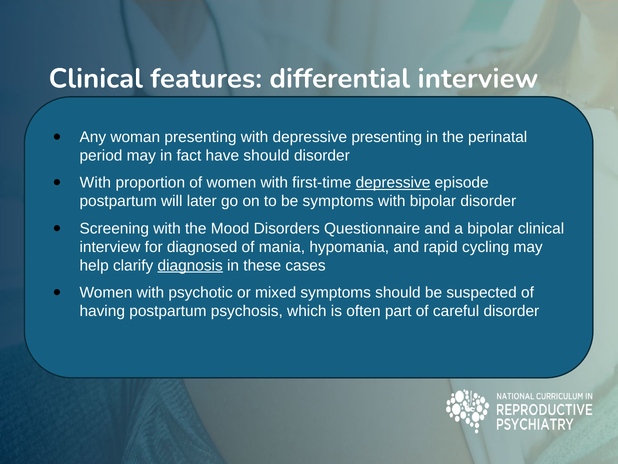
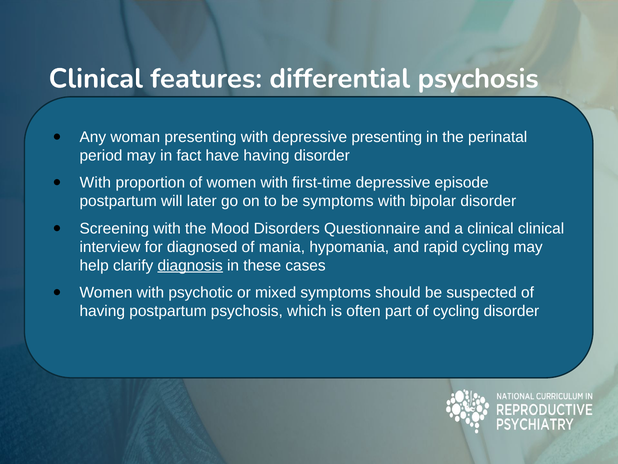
differential interview: interview -> psychosis
have should: should -> having
depressive at (393, 182) underline: present -> none
a bipolar: bipolar -> clinical
of careful: careful -> cycling
